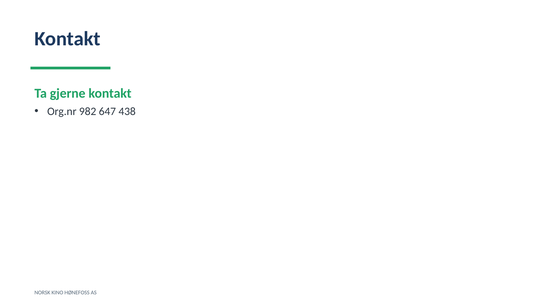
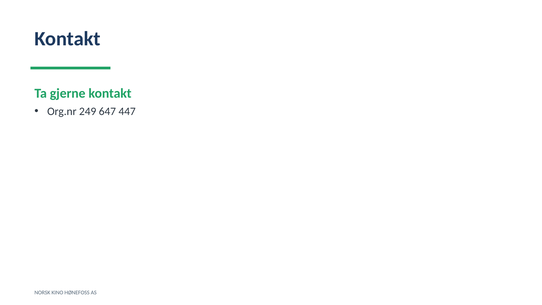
982: 982 -> 249
438: 438 -> 447
